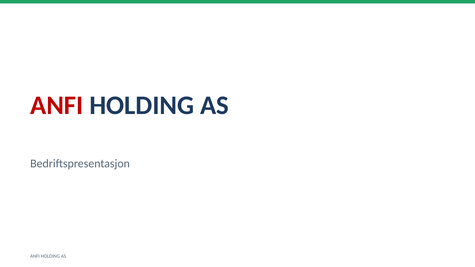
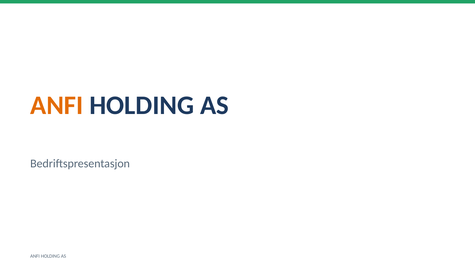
ANFI at (57, 105) colour: red -> orange
